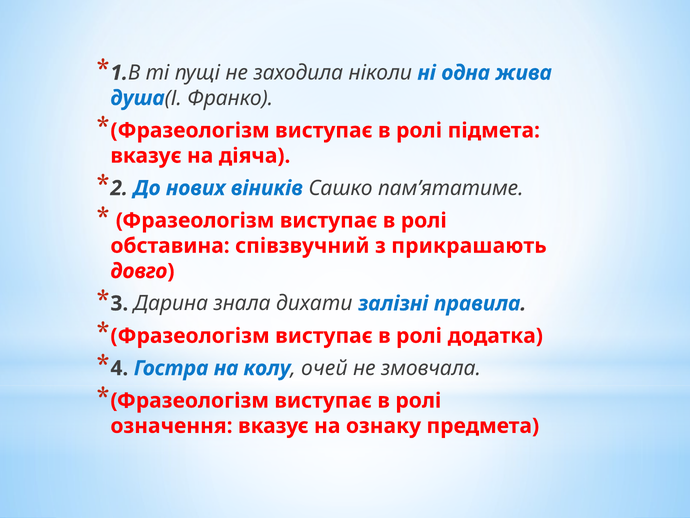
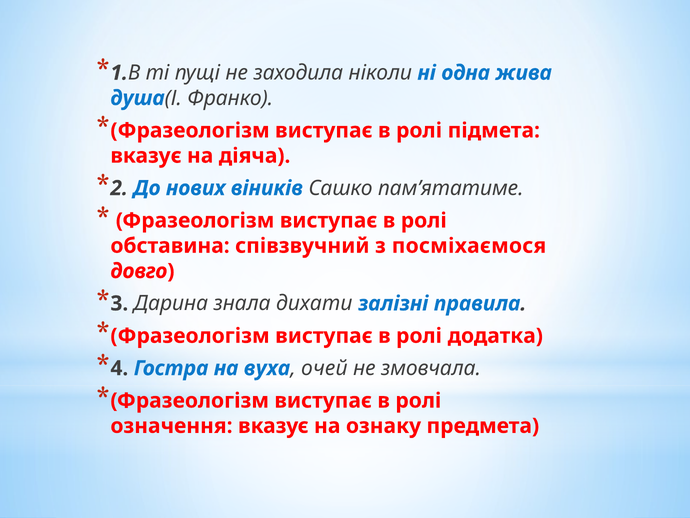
прикрашають: прикрашають -> посміхаємося
колу: колу -> вуха
